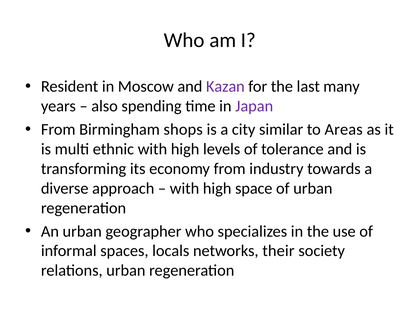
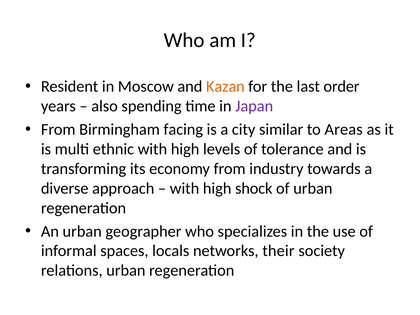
Kazan colour: purple -> orange
many: many -> order
shops: shops -> facing
space: space -> shock
